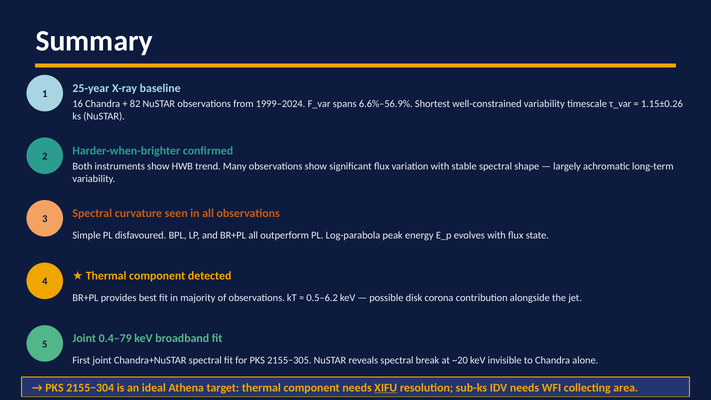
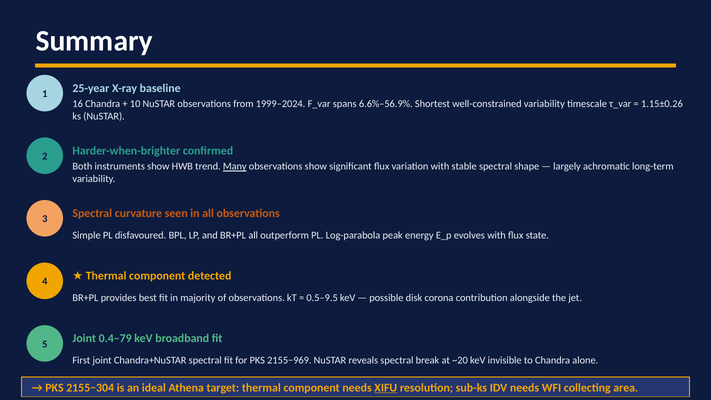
82: 82 -> 10
Many underline: none -> present
0.5–6.2: 0.5–6.2 -> 0.5–9.5
2155−305: 2155−305 -> 2155−969
